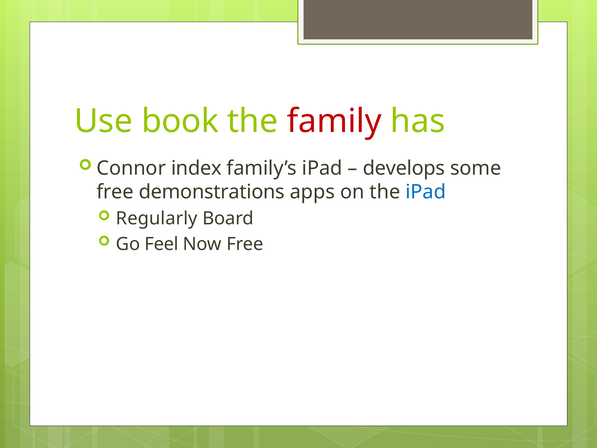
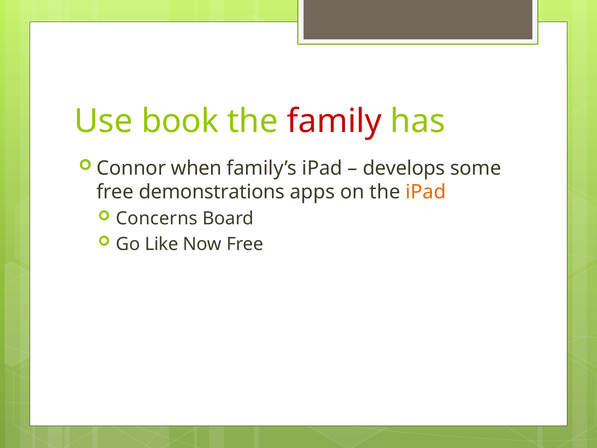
index: index -> when
iPad at (426, 192) colour: blue -> orange
Regularly: Regularly -> Concerns
Feel: Feel -> Like
